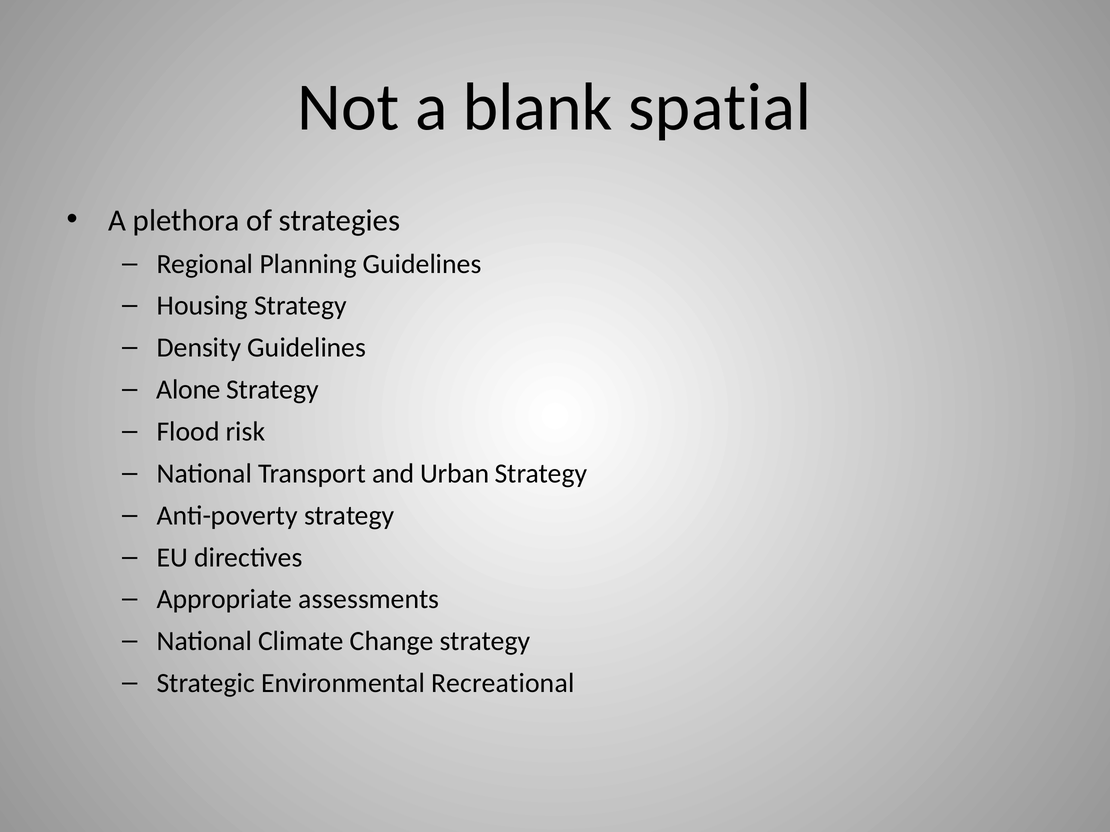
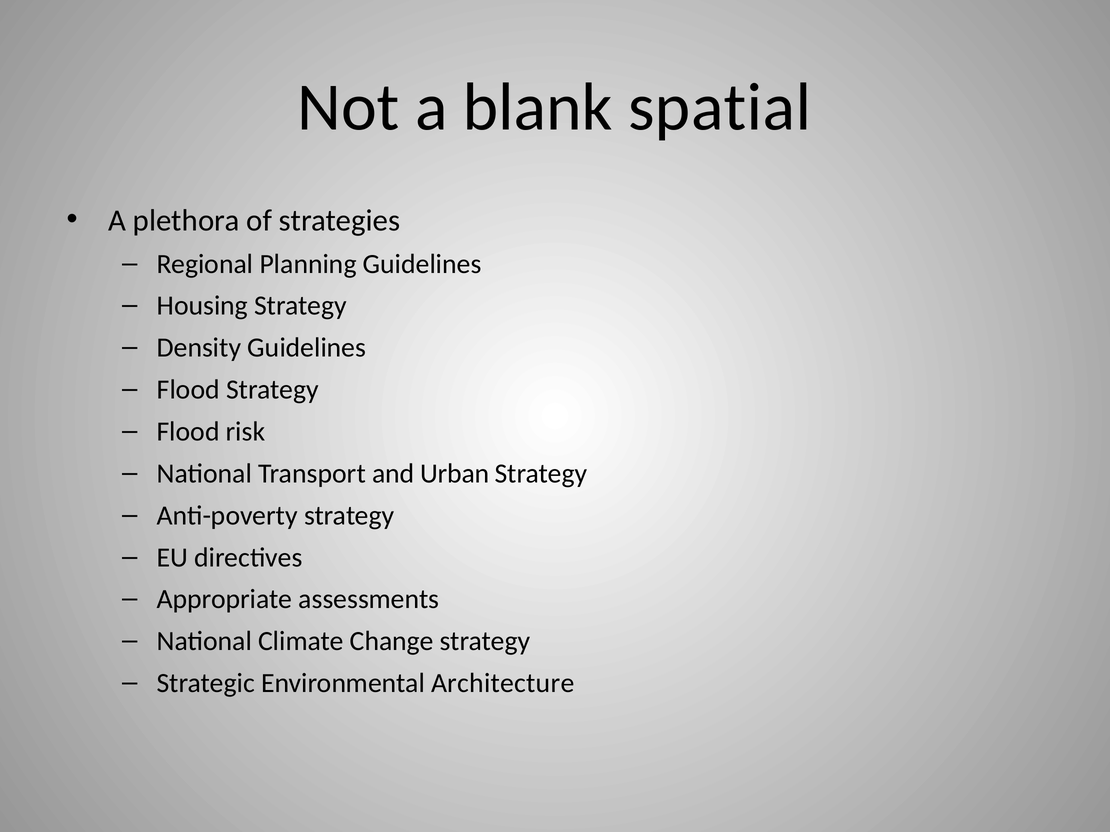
Alone at (189, 390): Alone -> Flood
Recreational: Recreational -> Architecture
